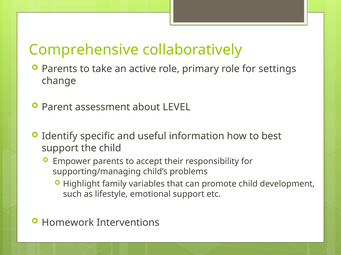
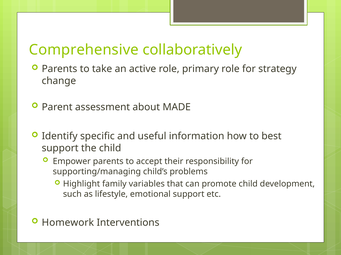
settings: settings -> strategy
LEVEL: LEVEL -> MADE
